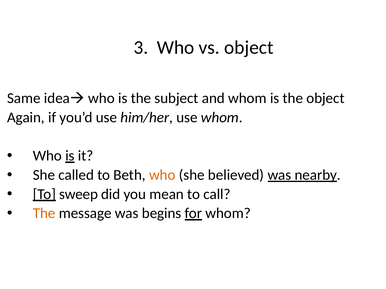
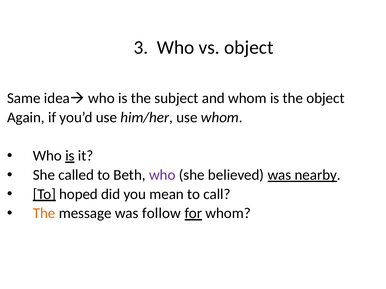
who at (162, 175) colour: orange -> purple
sweep: sweep -> hoped
begins: begins -> follow
